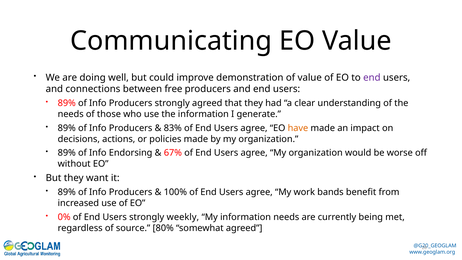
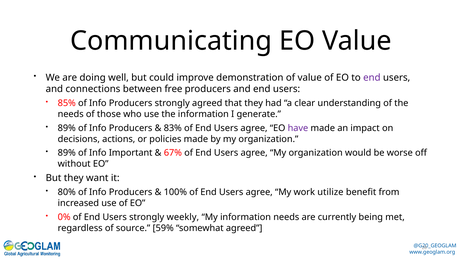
89% at (67, 103): 89% -> 85%
have colour: orange -> purple
Endorsing: Endorsing -> Important
89% at (67, 192): 89% -> 80%
bands: bands -> utilize
80%: 80% -> 59%
